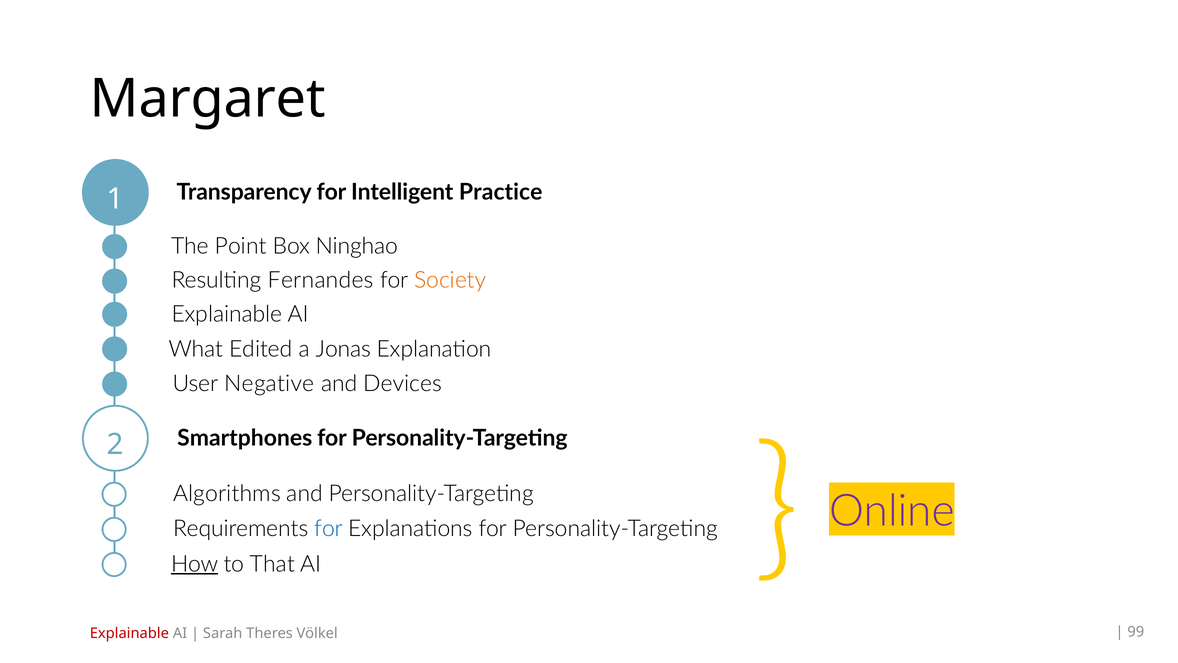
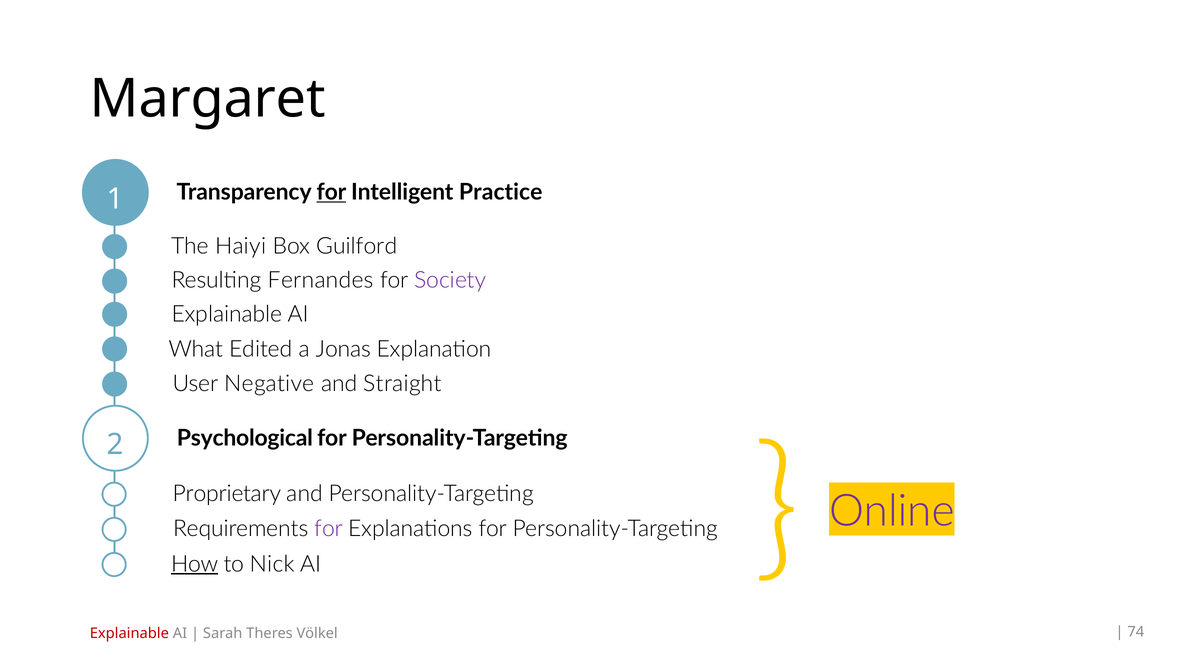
for at (331, 192) underline: none -> present
Point: Point -> Haiyi
Ninghao: Ninghao -> Guilford
Society colour: orange -> purple
Devices: Devices -> Straight
Smartphones: Smartphones -> Psychological
Algorithms: Algorithms -> Proprietary
for at (329, 529) colour: blue -> purple
That: That -> Nick
99: 99 -> 74
